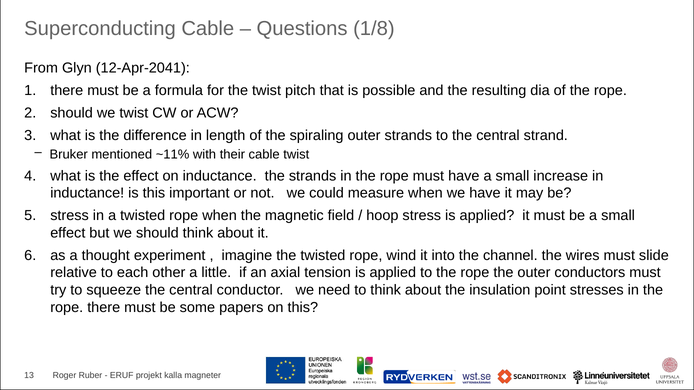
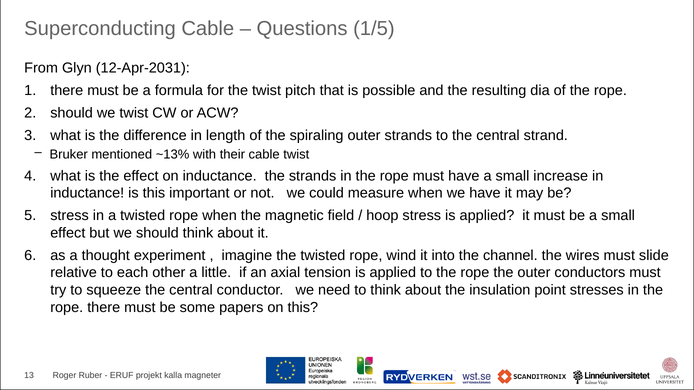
1/8: 1/8 -> 1/5
12-Apr-2041: 12-Apr-2041 -> 12-Apr-2031
~11%: ~11% -> ~13%
